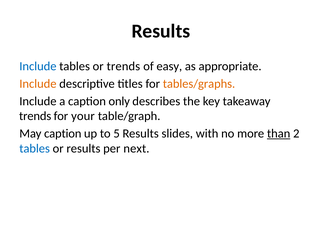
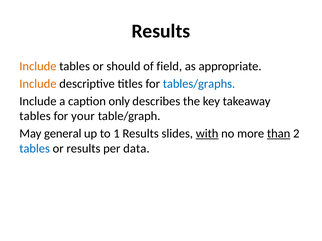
Include at (38, 66) colour: blue -> orange
or trends: trends -> should
easy: easy -> field
tables/graphs colour: orange -> blue
trends at (35, 116): trends -> tables
May caption: caption -> general
5: 5 -> 1
with underline: none -> present
next: next -> data
